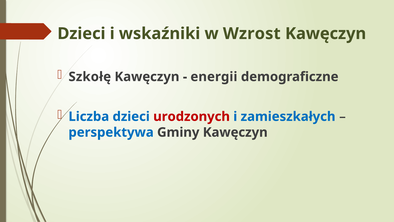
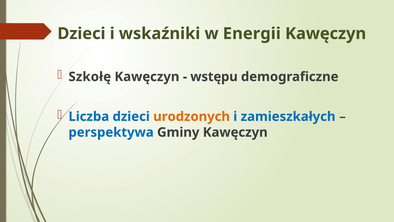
Wzrost: Wzrost -> Energii
energii: energii -> wstępu
urodzonych colour: red -> orange
